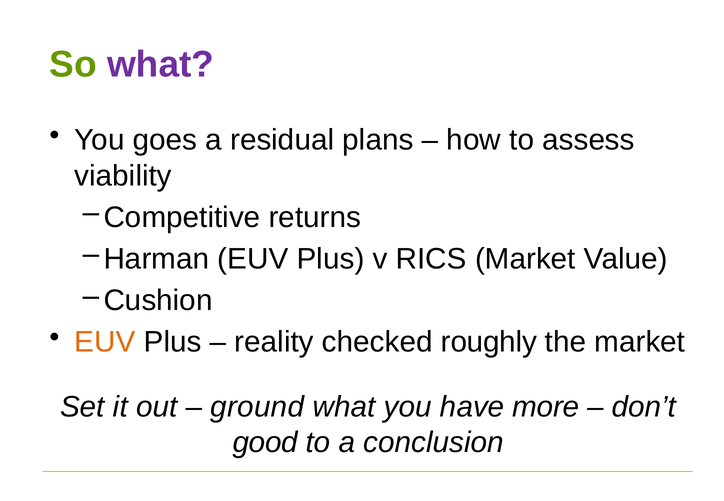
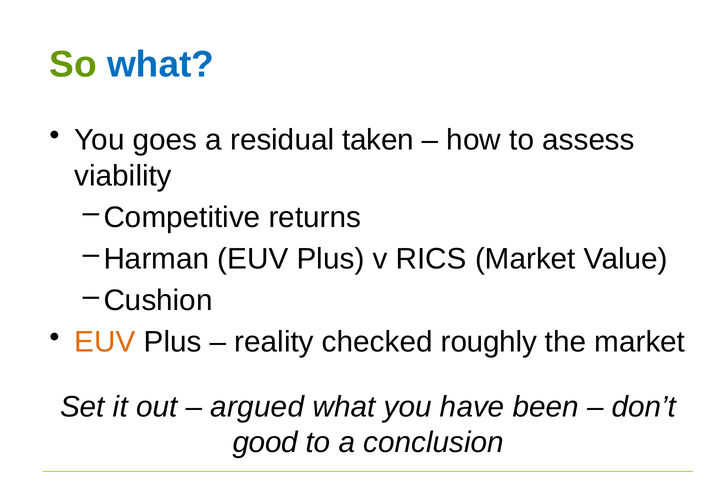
what at (161, 64) colour: purple -> blue
plans: plans -> taken
ground: ground -> argued
more: more -> been
